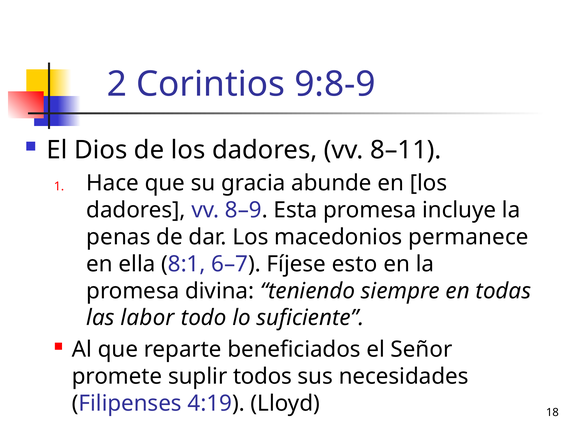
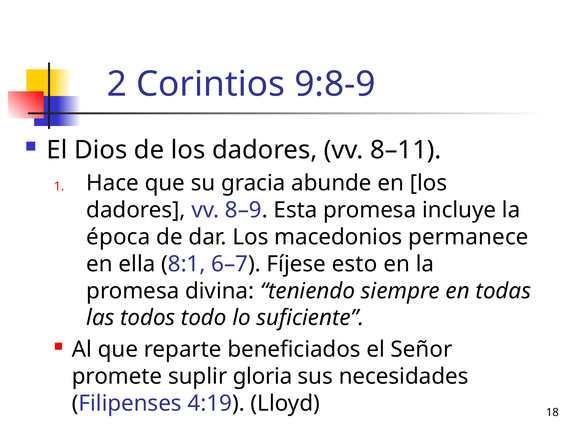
penas: penas -> época
labor: labor -> todos
todos: todos -> gloria
